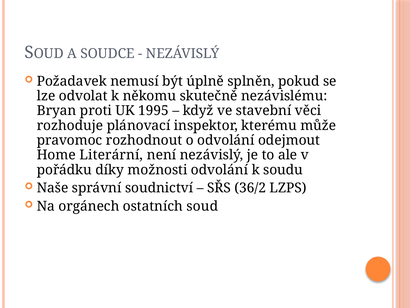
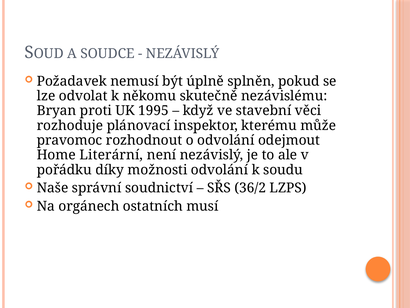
soud: soud -> musí
